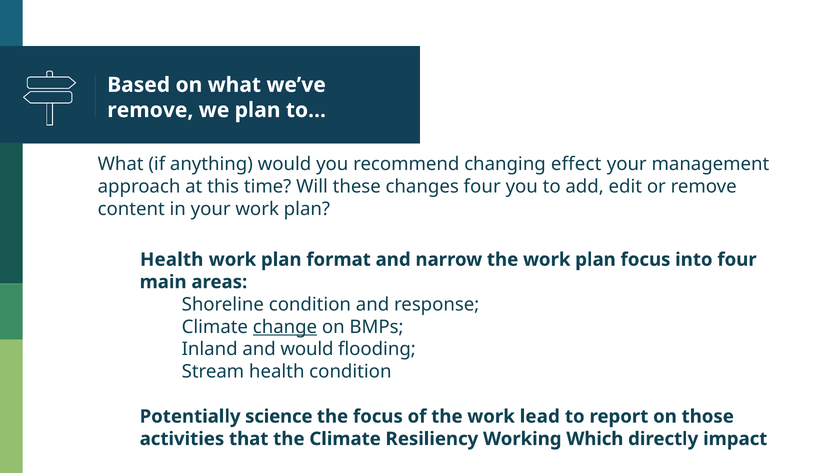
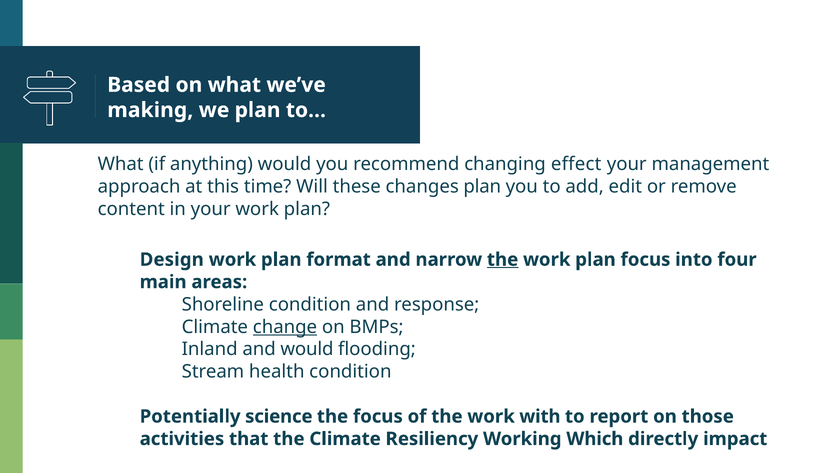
remove at (150, 110): remove -> making
changes four: four -> plan
Health at (172, 259): Health -> Design
the at (503, 259) underline: none -> present
lead: lead -> with
